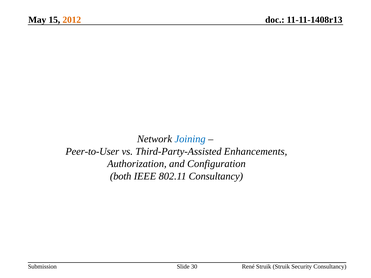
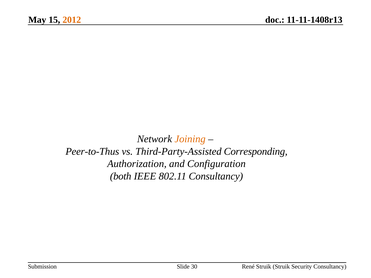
Joining colour: blue -> orange
Peer-to-User: Peer-to-User -> Peer-to-Thus
Enhancements: Enhancements -> Corresponding
